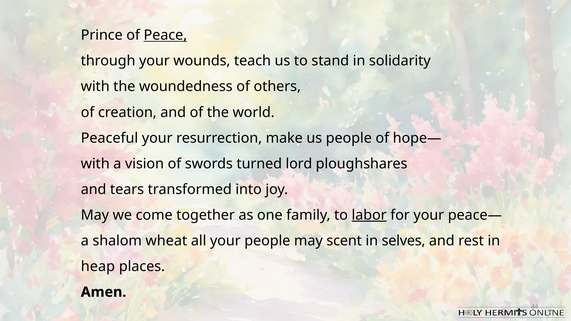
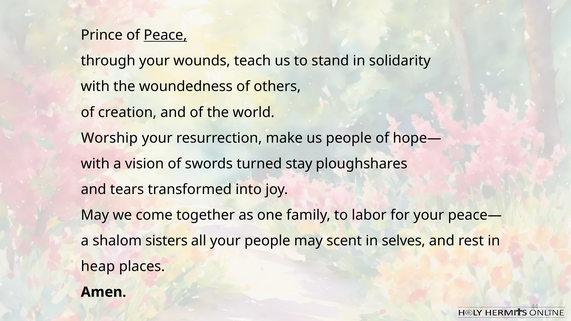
Peaceful: Peaceful -> Worship
lord: lord -> stay
labor underline: present -> none
wheat: wheat -> sisters
